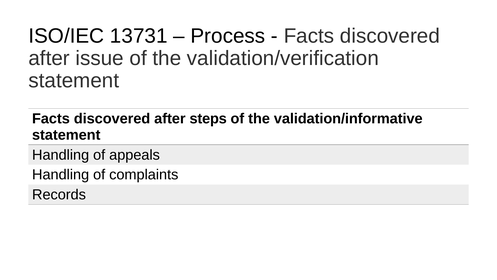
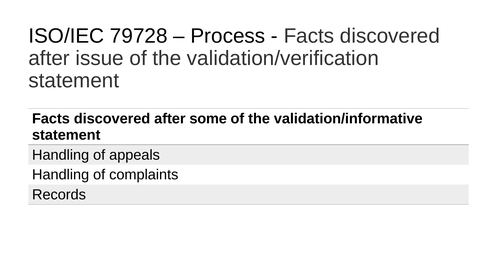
13731: 13731 -> 79728
steps: steps -> some
